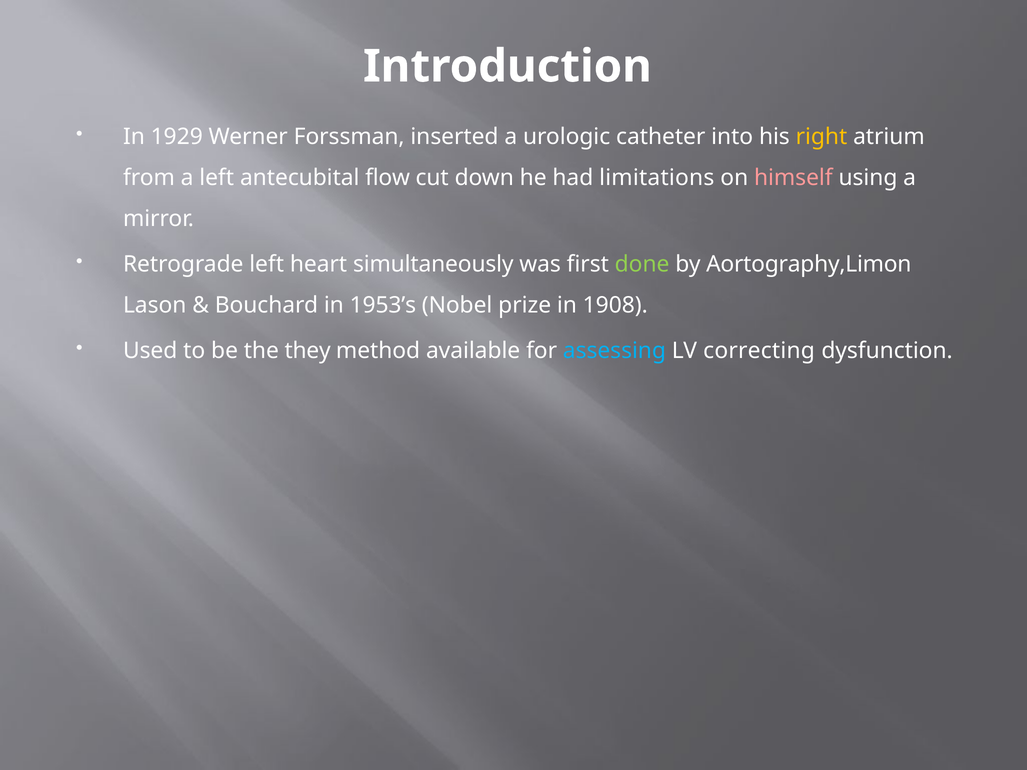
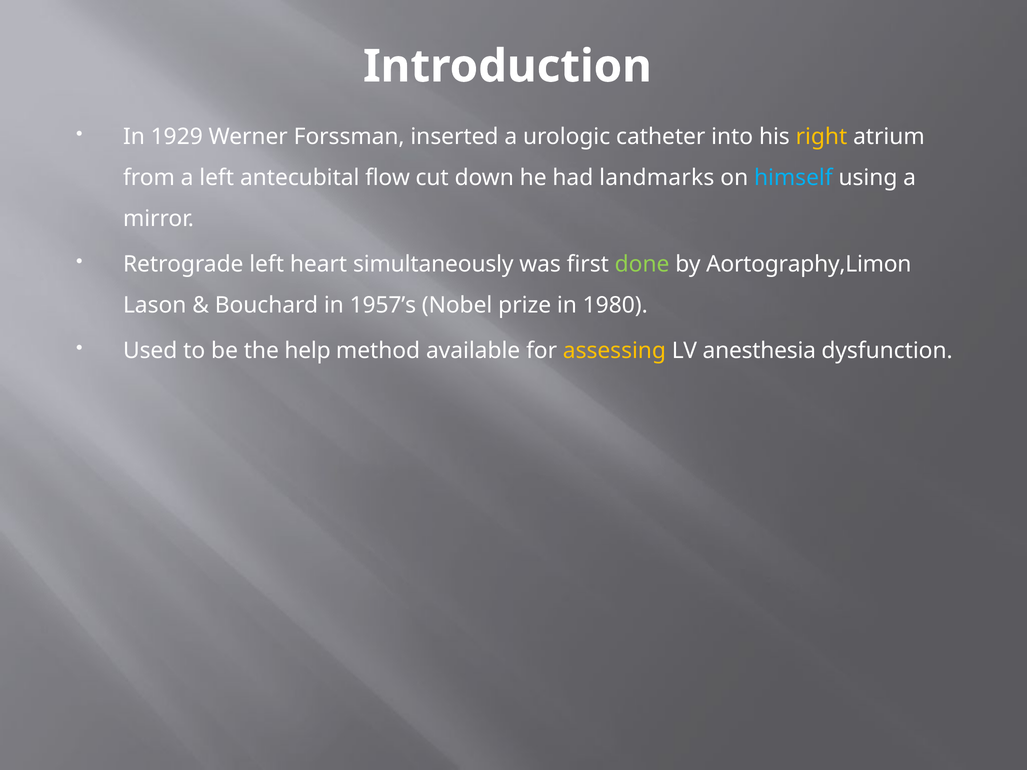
limitations: limitations -> landmarks
himself colour: pink -> light blue
1953’s: 1953’s -> 1957’s
1908: 1908 -> 1980
they: they -> help
assessing colour: light blue -> yellow
correcting: correcting -> anesthesia
